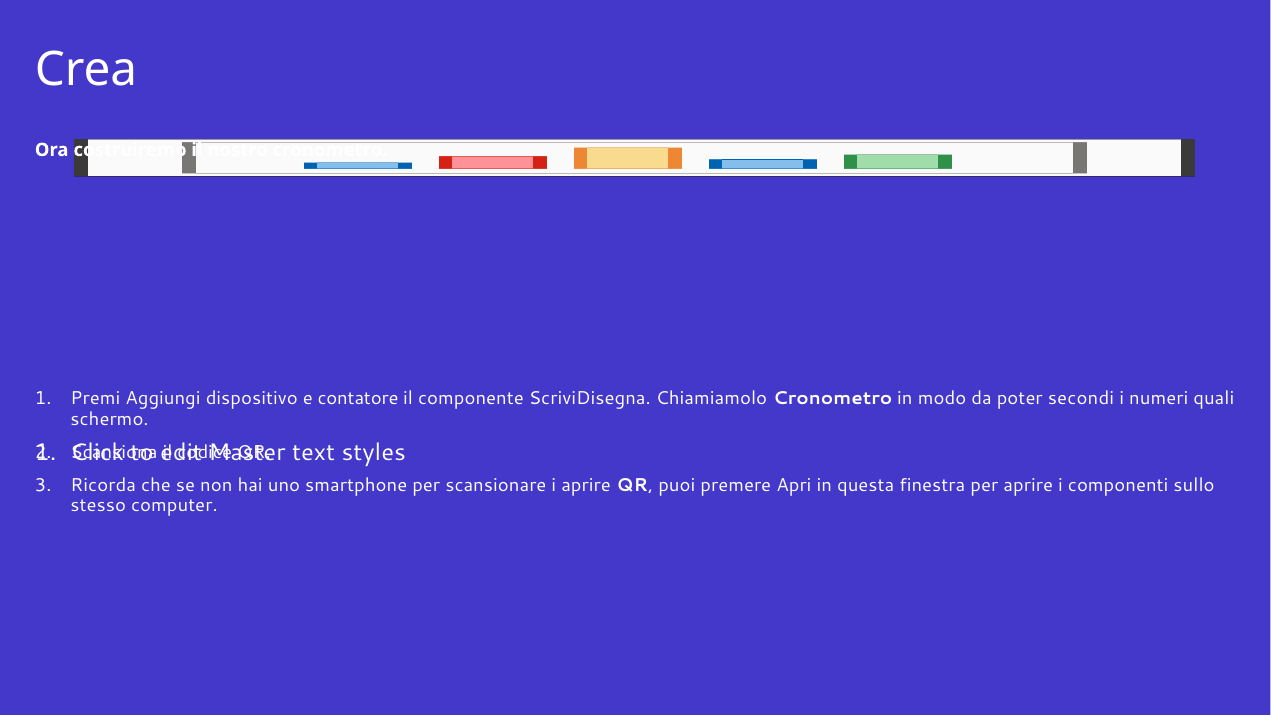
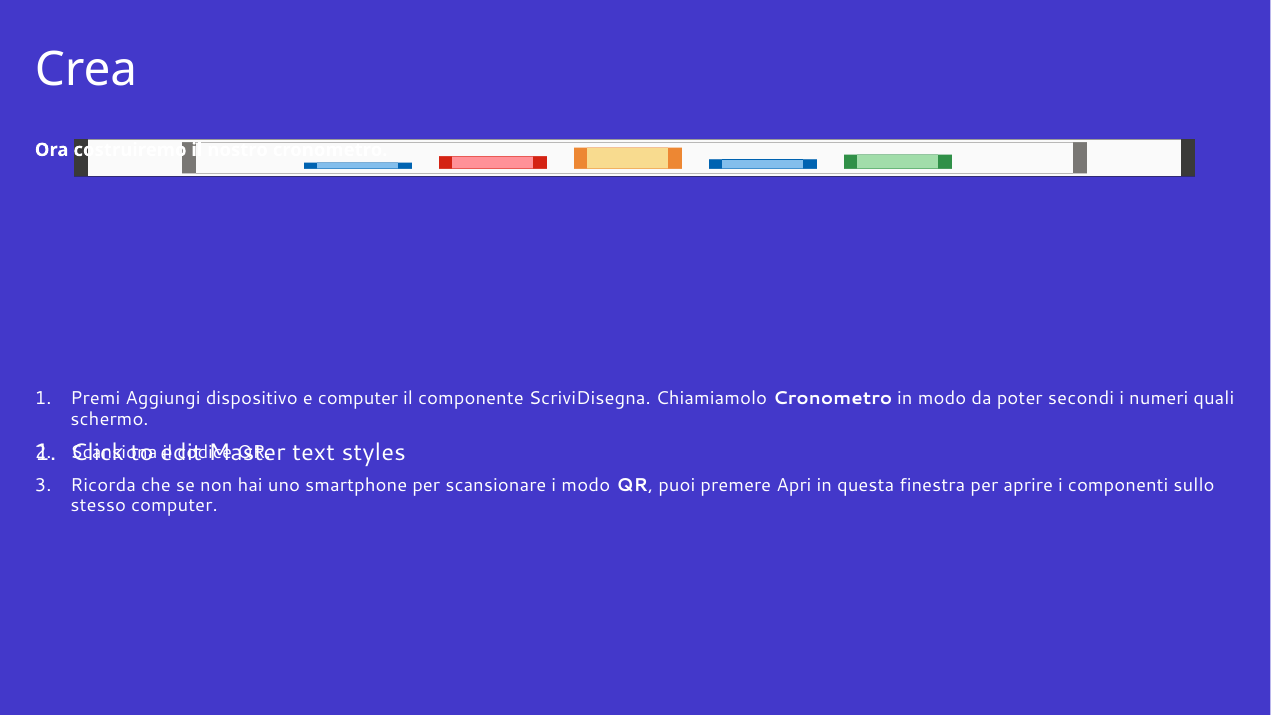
e contatore: contatore -> computer
i aprire: aprire -> modo
